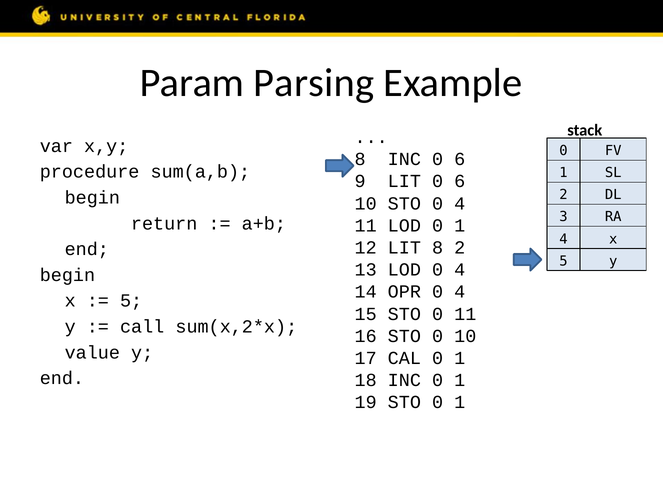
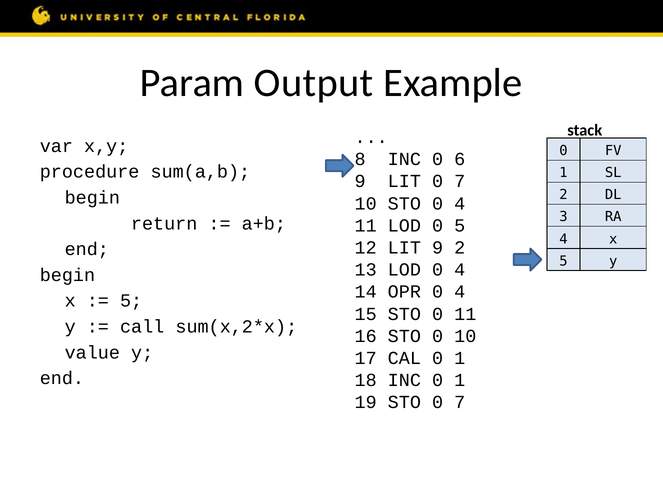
Parsing: Parsing -> Output
LIT 0 6: 6 -> 7
LOD 0 1: 1 -> 5
LIT 8: 8 -> 9
STO 0 1: 1 -> 7
